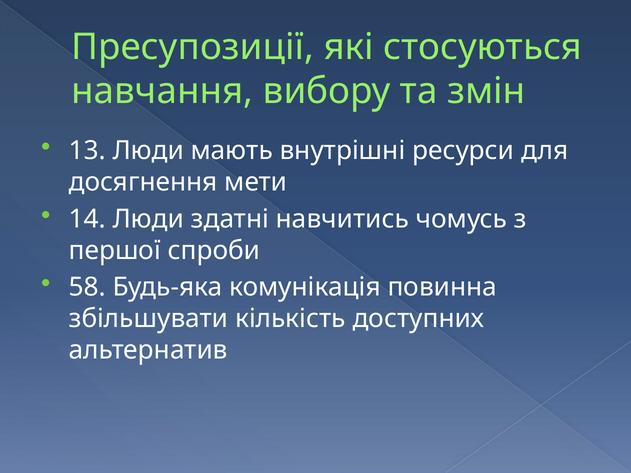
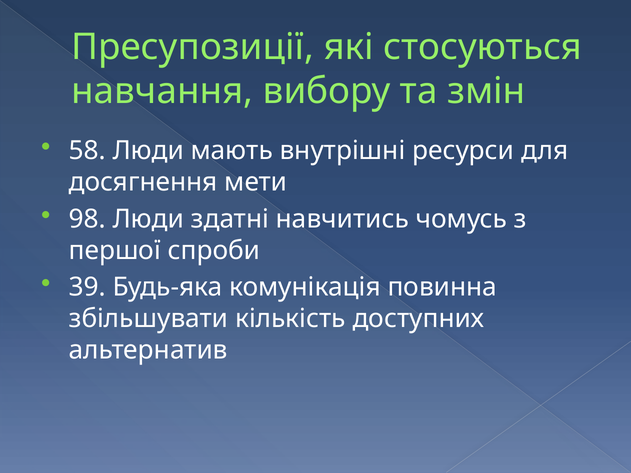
13: 13 -> 58
14: 14 -> 98
58: 58 -> 39
